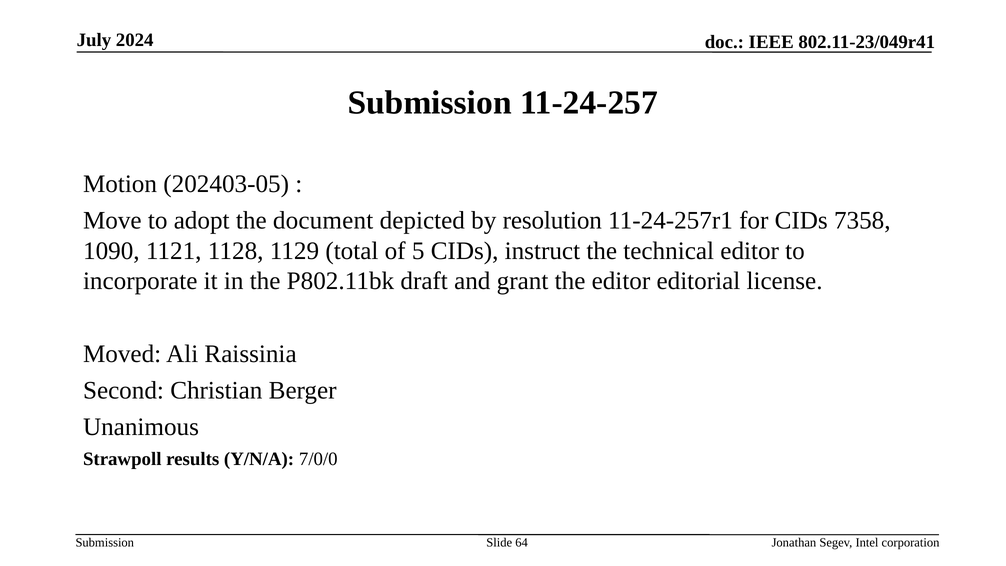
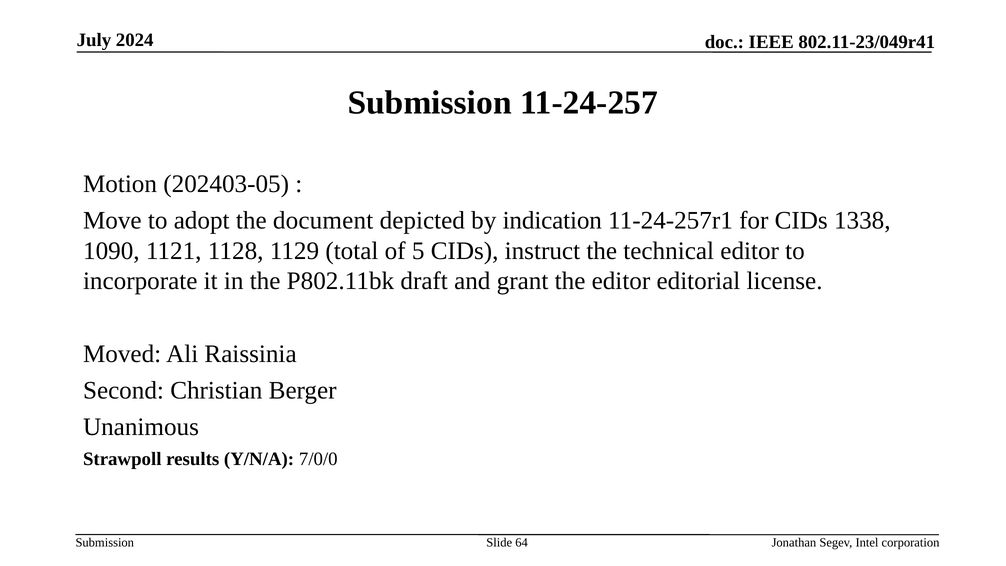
resolution: resolution -> indication
7358: 7358 -> 1338
